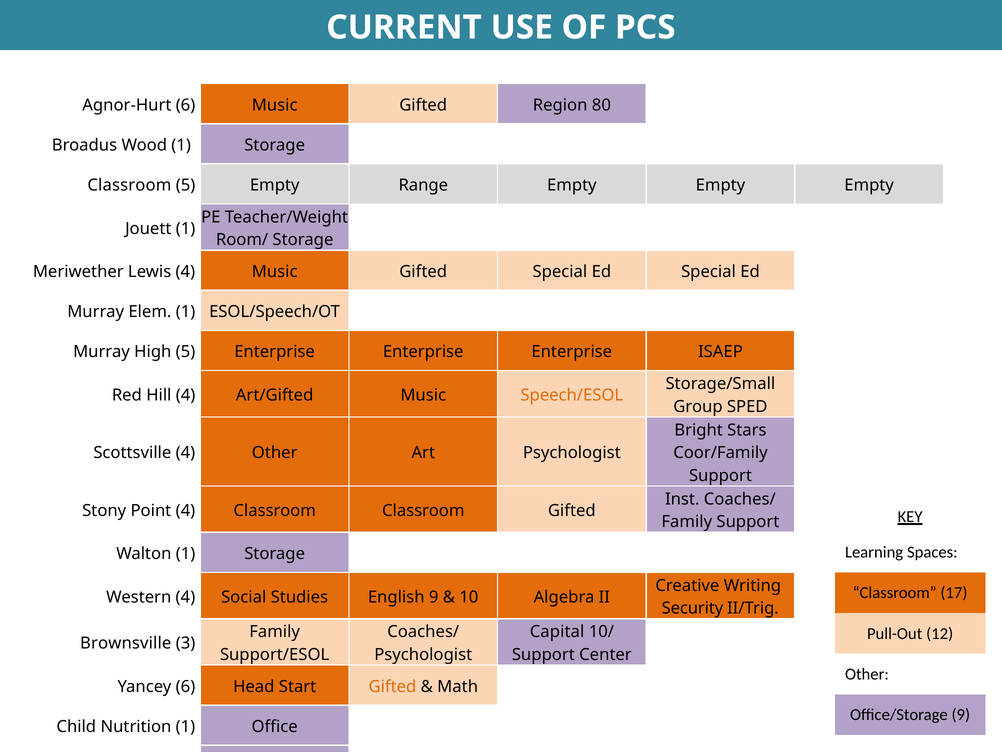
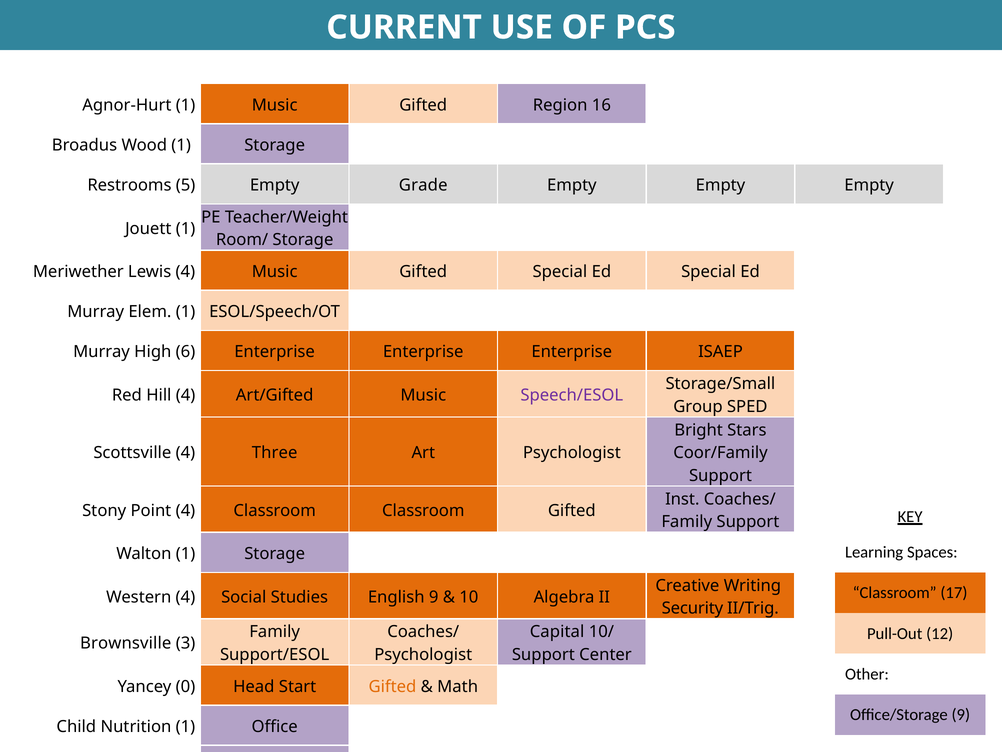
Agnor-Hurt 6: 6 -> 1
80: 80 -> 16
Classroom at (129, 185): Classroom -> Restrooms
Range: Range -> Grade
High 5: 5 -> 6
Speech/ESOL colour: orange -> purple
4 Other: Other -> Three
Yancey 6: 6 -> 0
